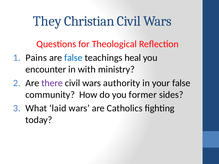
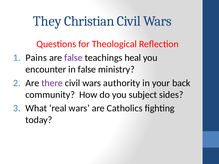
false at (73, 58) colour: blue -> purple
in with: with -> false
your false: false -> back
former: former -> subject
laid: laid -> real
